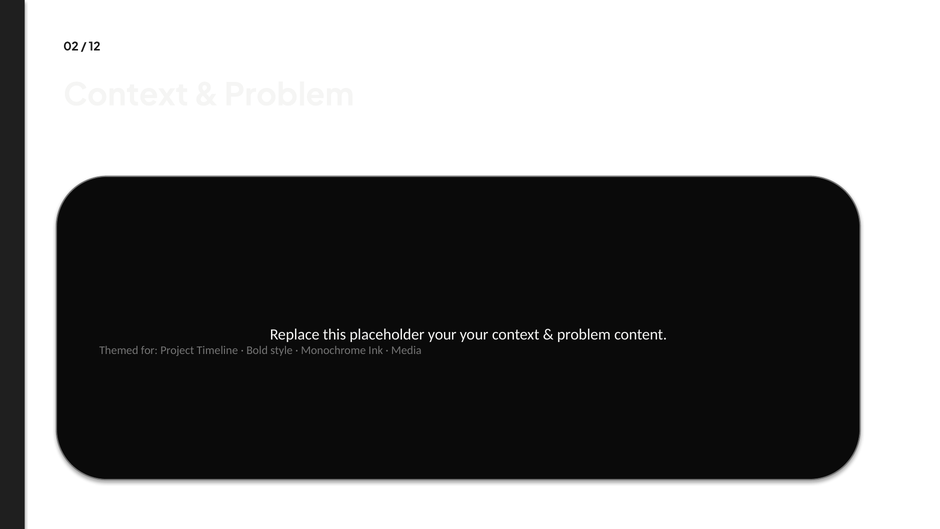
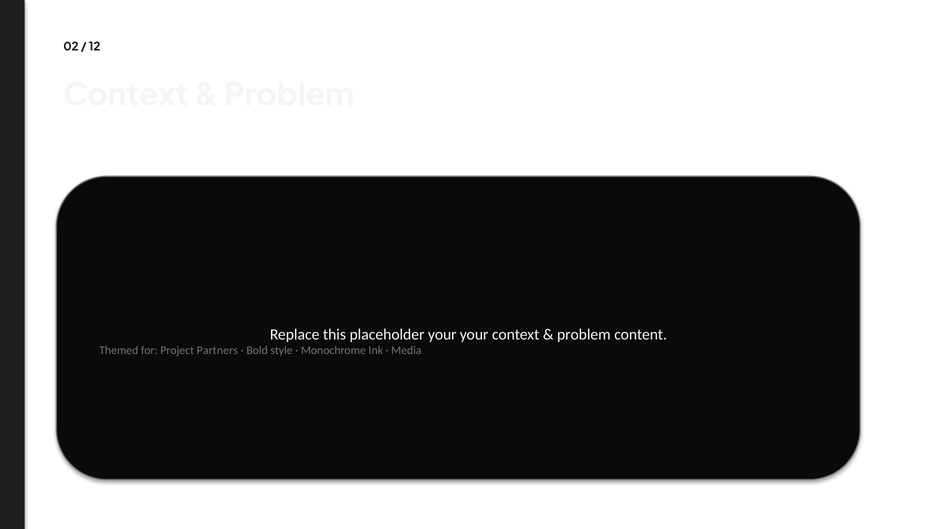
Timeline: Timeline -> Partners
